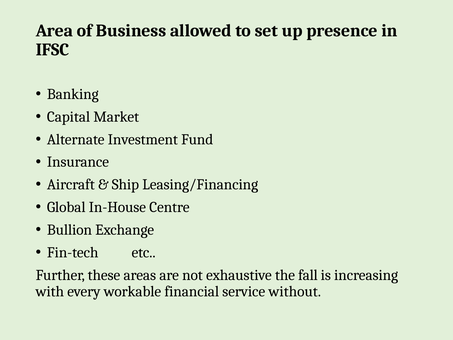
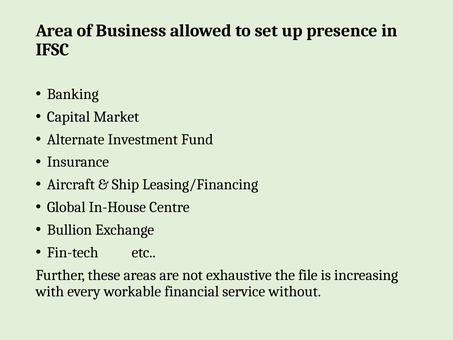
fall: fall -> file
